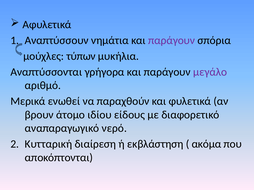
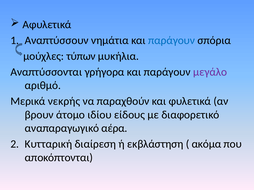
παράγουν at (172, 41) colour: purple -> blue
ενωθεί: ενωθεί -> νεκρής
νερό: νερό -> αέρα
